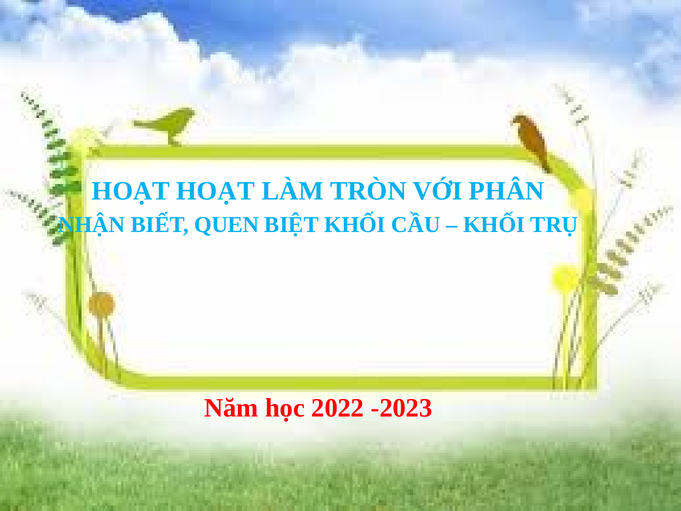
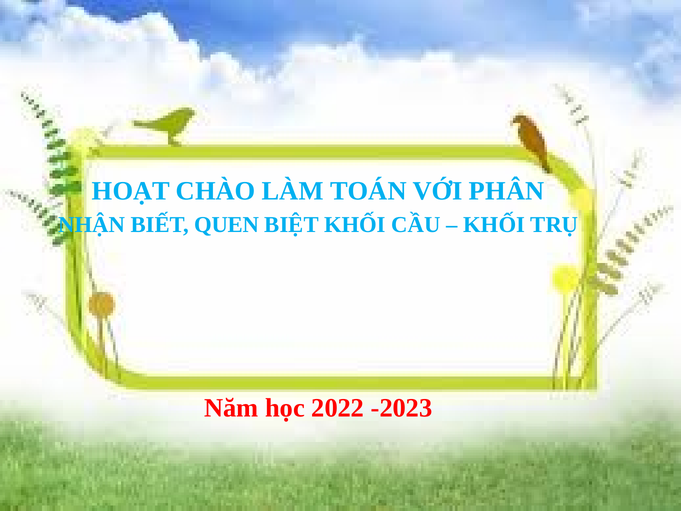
HOẠT HOẠT: HOẠT -> CHÀO
TRÒN: TRÒN -> TOÁN
